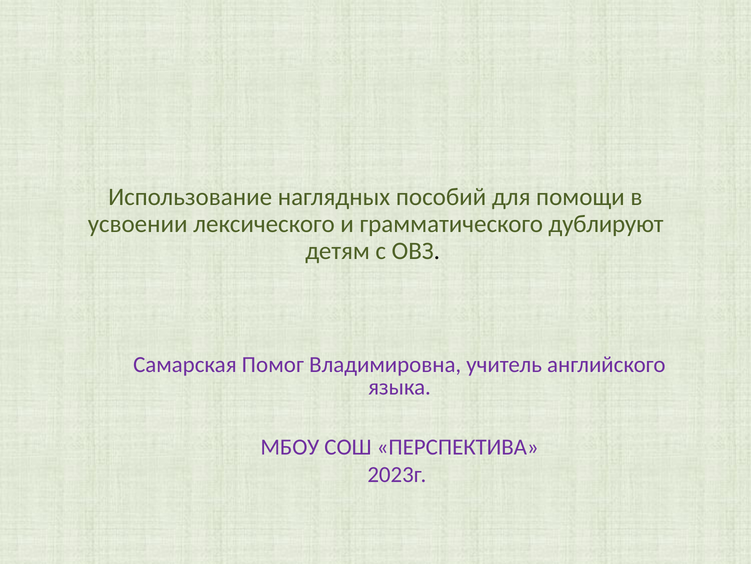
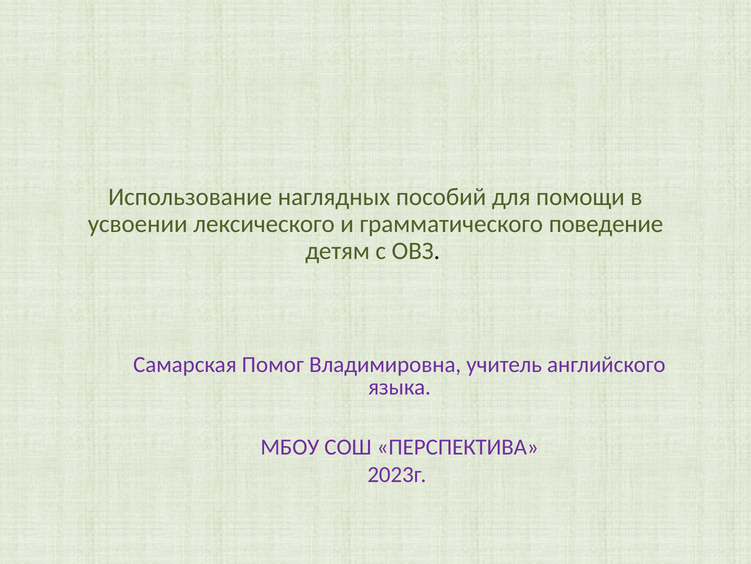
дублируют: дублируют -> поведение
